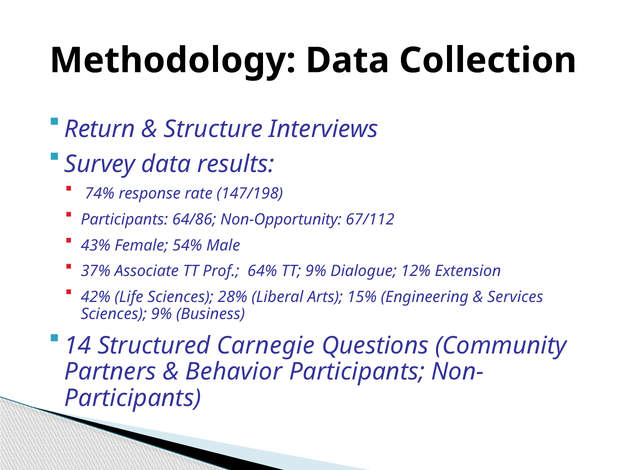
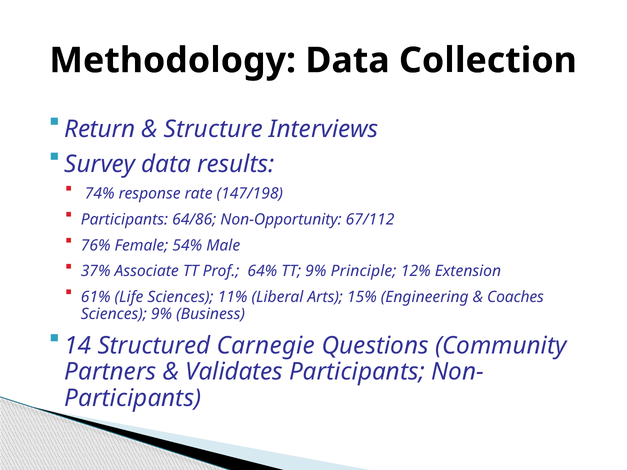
43%: 43% -> 76%
Dialogue: Dialogue -> Principle
42%: 42% -> 61%
28%: 28% -> 11%
Services: Services -> Coaches
Behavior: Behavior -> Validates
